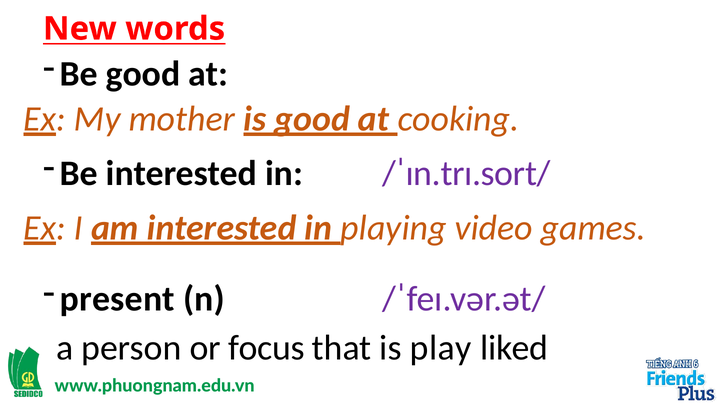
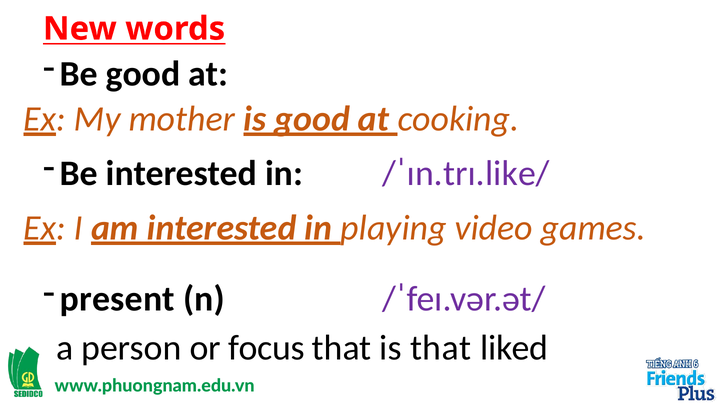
/ˈɪn.trɪ.sort/: /ˈɪn.trɪ.sort/ -> /ˈɪn.trɪ.like/
is play: play -> that
